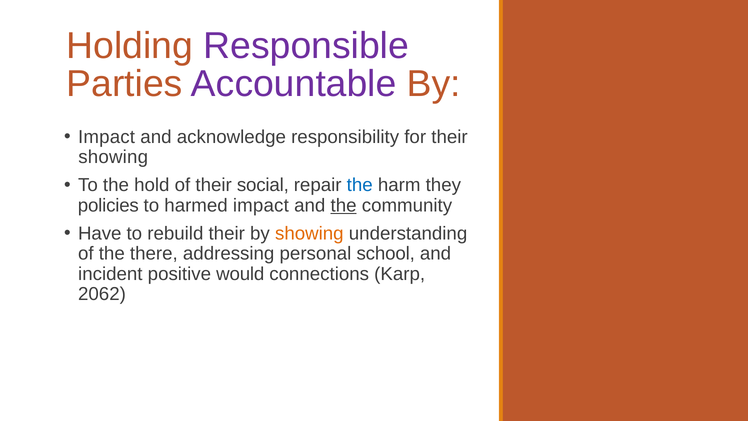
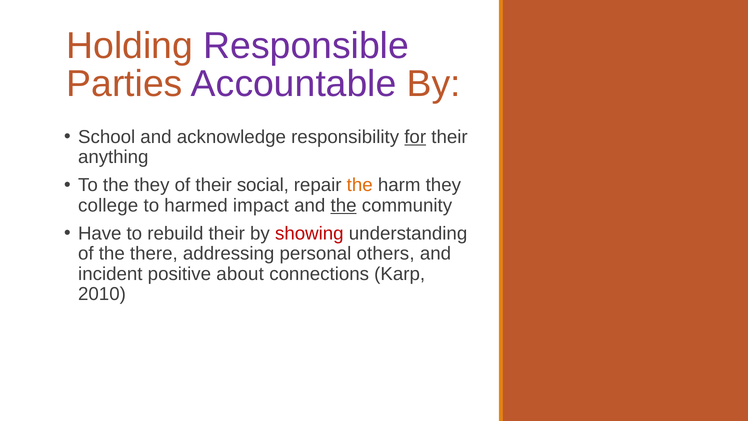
Impact at (107, 137): Impact -> School
for underline: none -> present
showing at (113, 157): showing -> anything
the hold: hold -> they
the at (360, 185) colour: blue -> orange
policies: policies -> college
showing at (309, 233) colour: orange -> red
school: school -> others
would: would -> about
2062: 2062 -> 2010
